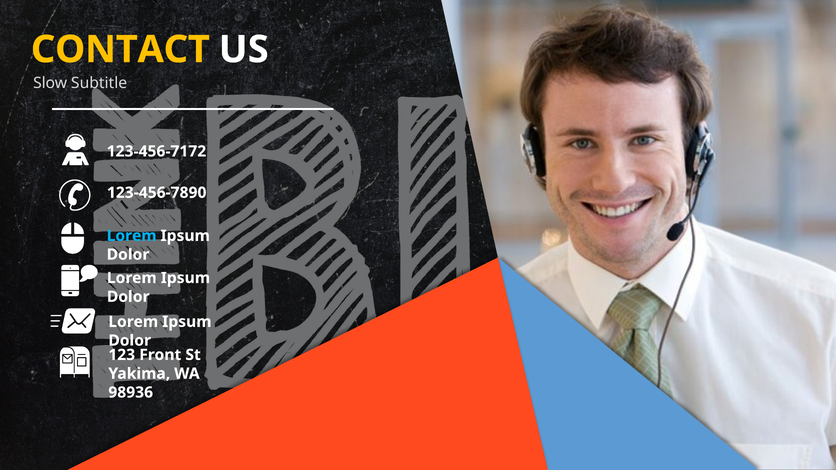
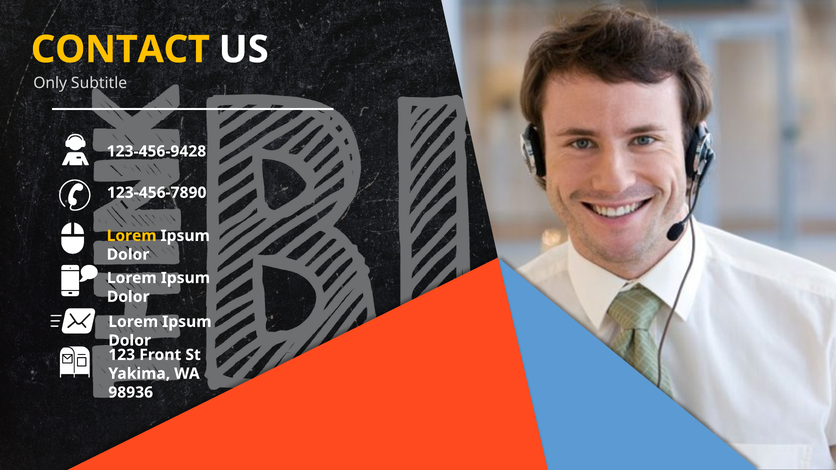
Slow: Slow -> Only
123-456-7172: 123-456-7172 -> 123-456-9428
Lorem at (132, 236) colour: light blue -> yellow
